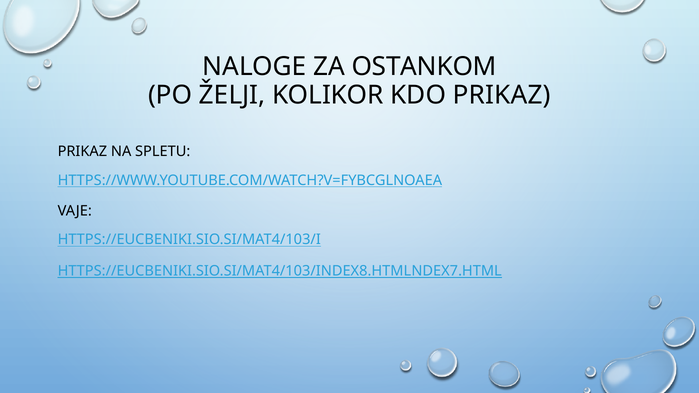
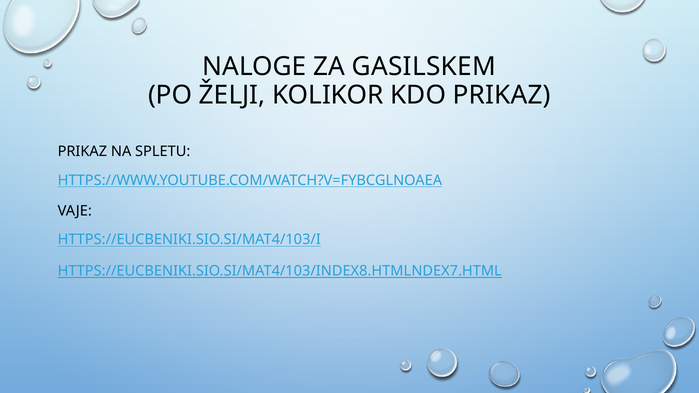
OSTANKOM: OSTANKOM -> GASILSKEM
